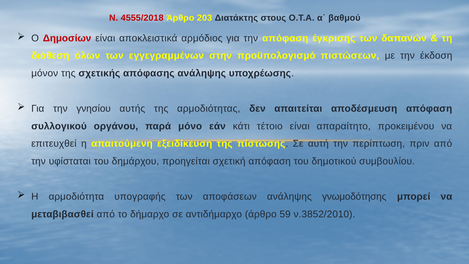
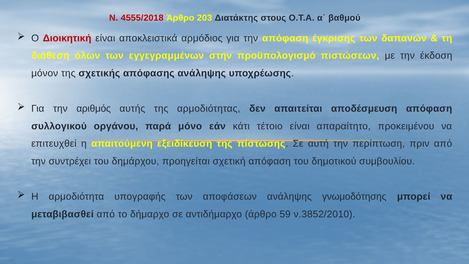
Δημοσίων: Δημοσίων -> Διοικητική
γνησίου: γνησίου -> αριθμός
υφίσταται: υφίσταται -> συντρέχει
